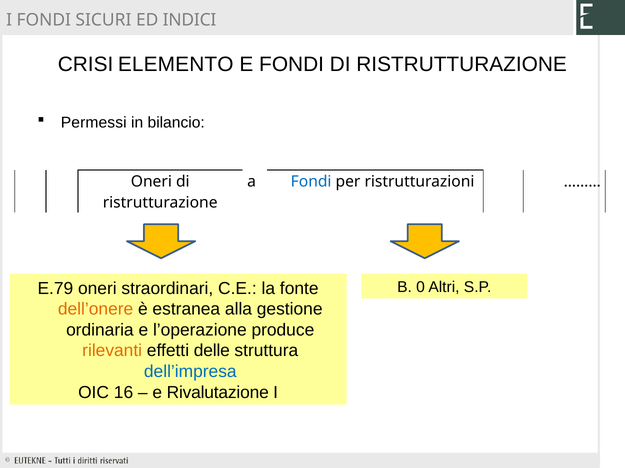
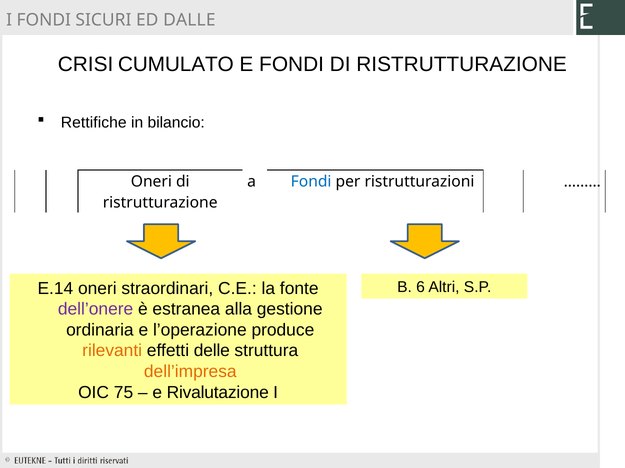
INDICI: INDICI -> DALLE
ELEMENTO: ELEMENTO -> CUMULATO
Permessi: Permessi -> Rettifiche
0: 0 -> 6
E.79: E.79 -> E.14
dell’onere colour: orange -> purple
dell’impresa colour: blue -> orange
16: 16 -> 75
